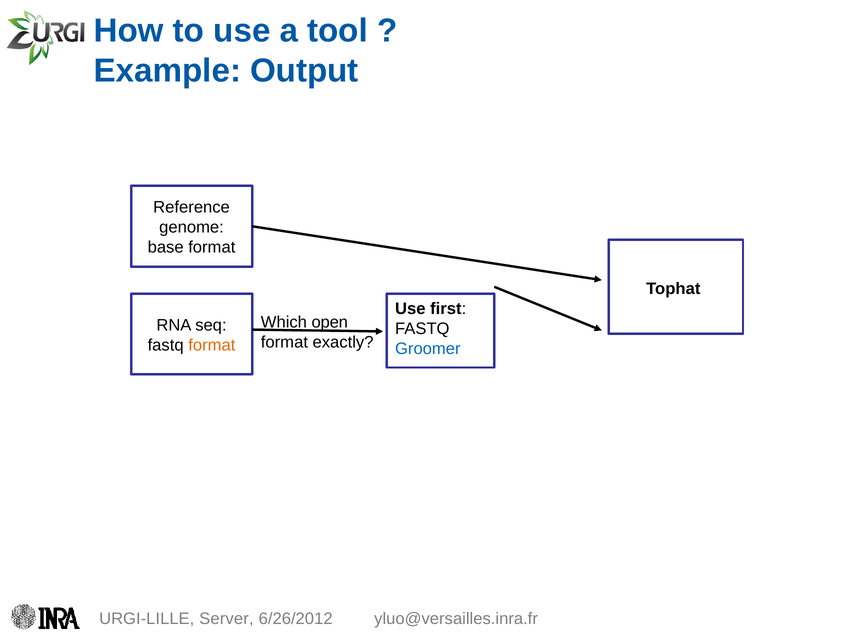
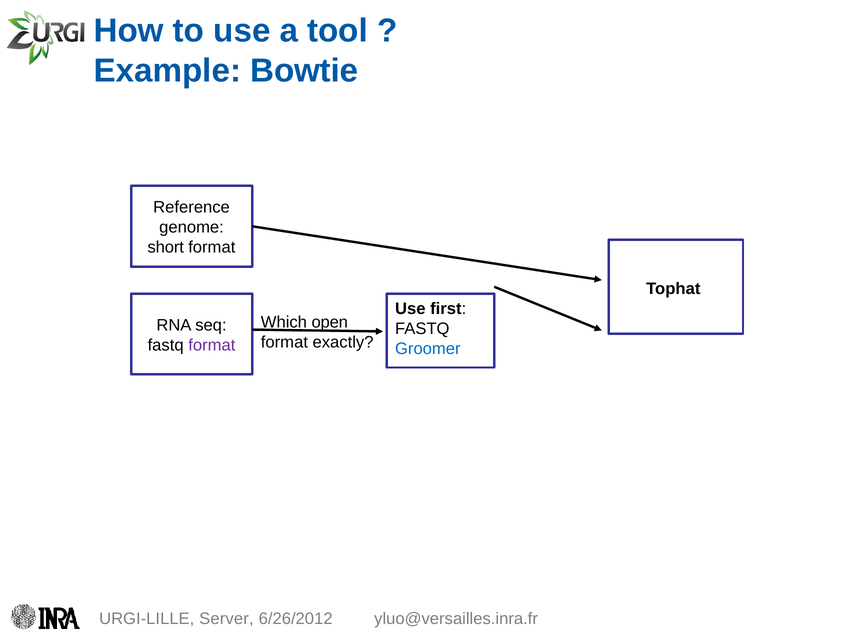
Output: Output -> Bowtie
base: base -> short
format at (212, 345) colour: orange -> purple
